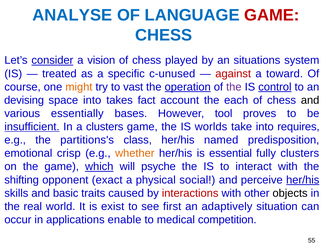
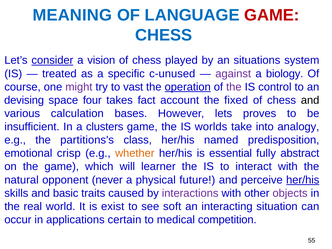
ANALYSE: ANALYSE -> MEANING
against colour: red -> purple
toward: toward -> biology
might colour: orange -> purple
control underline: present -> none
space into: into -> four
each: each -> fixed
essentially: essentially -> calculation
tool: tool -> lets
insufficient underline: present -> none
requires: requires -> analogy
fully clusters: clusters -> abstract
which underline: present -> none
psyche: psyche -> learner
shifting: shifting -> natural
exact: exact -> never
social: social -> future
interactions colour: red -> purple
objects colour: black -> purple
first: first -> soft
adaptively: adaptively -> interacting
enable: enable -> certain
